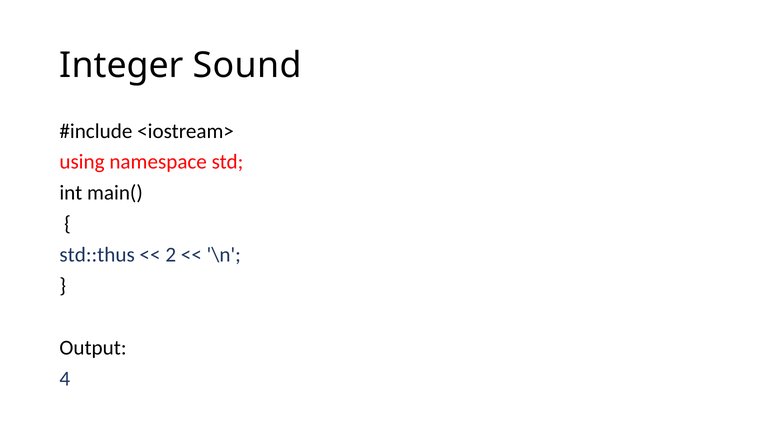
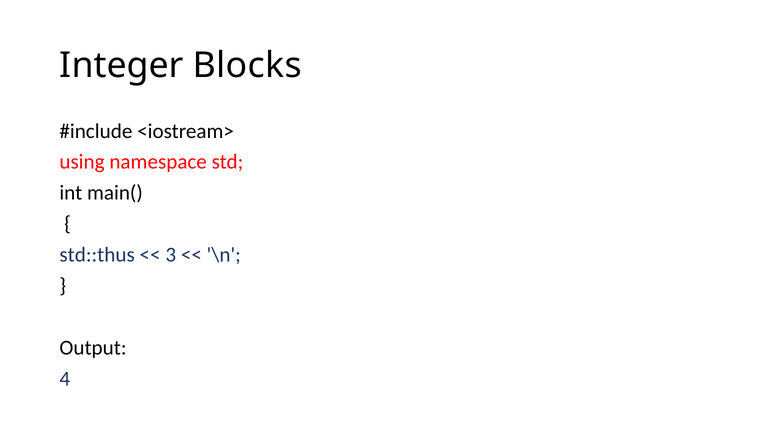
Sound: Sound -> Blocks
2: 2 -> 3
